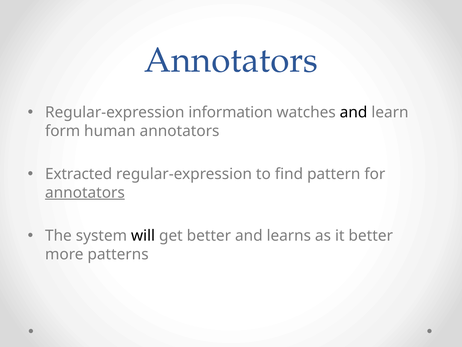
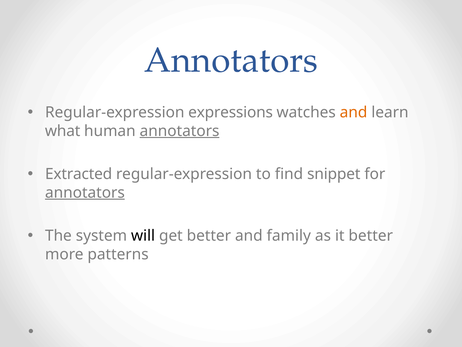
information: information -> expressions
and at (354, 112) colour: black -> orange
form: form -> what
annotators at (180, 131) underline: none -> present
pattern: pattern -> snippet
learns: learns -> family
